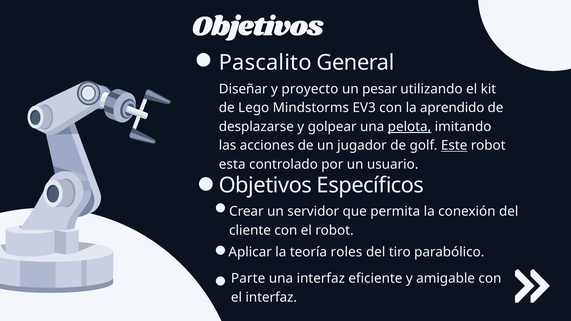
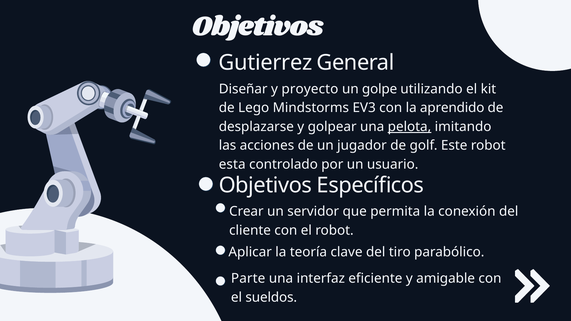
Pascalito: Pascalito -> Gutierrez
pesar: pesar -> golpe
Este underline: present -> none
roles: roles -> clave
el interfaz: interfaz -> sueldos
